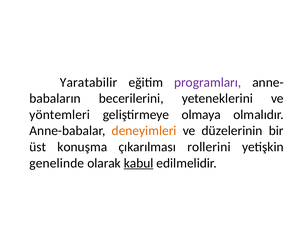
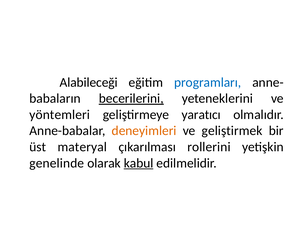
Yaratabilir: Yaratabilir -> Alabileceği
programları colour: purple -> blue
becerilerini underline: none -> present
olmaya: olmaya -> yaratıcı
düzelerinin: düzelerinin -> geliştirmek
konuşma: konuşma -> materyal
